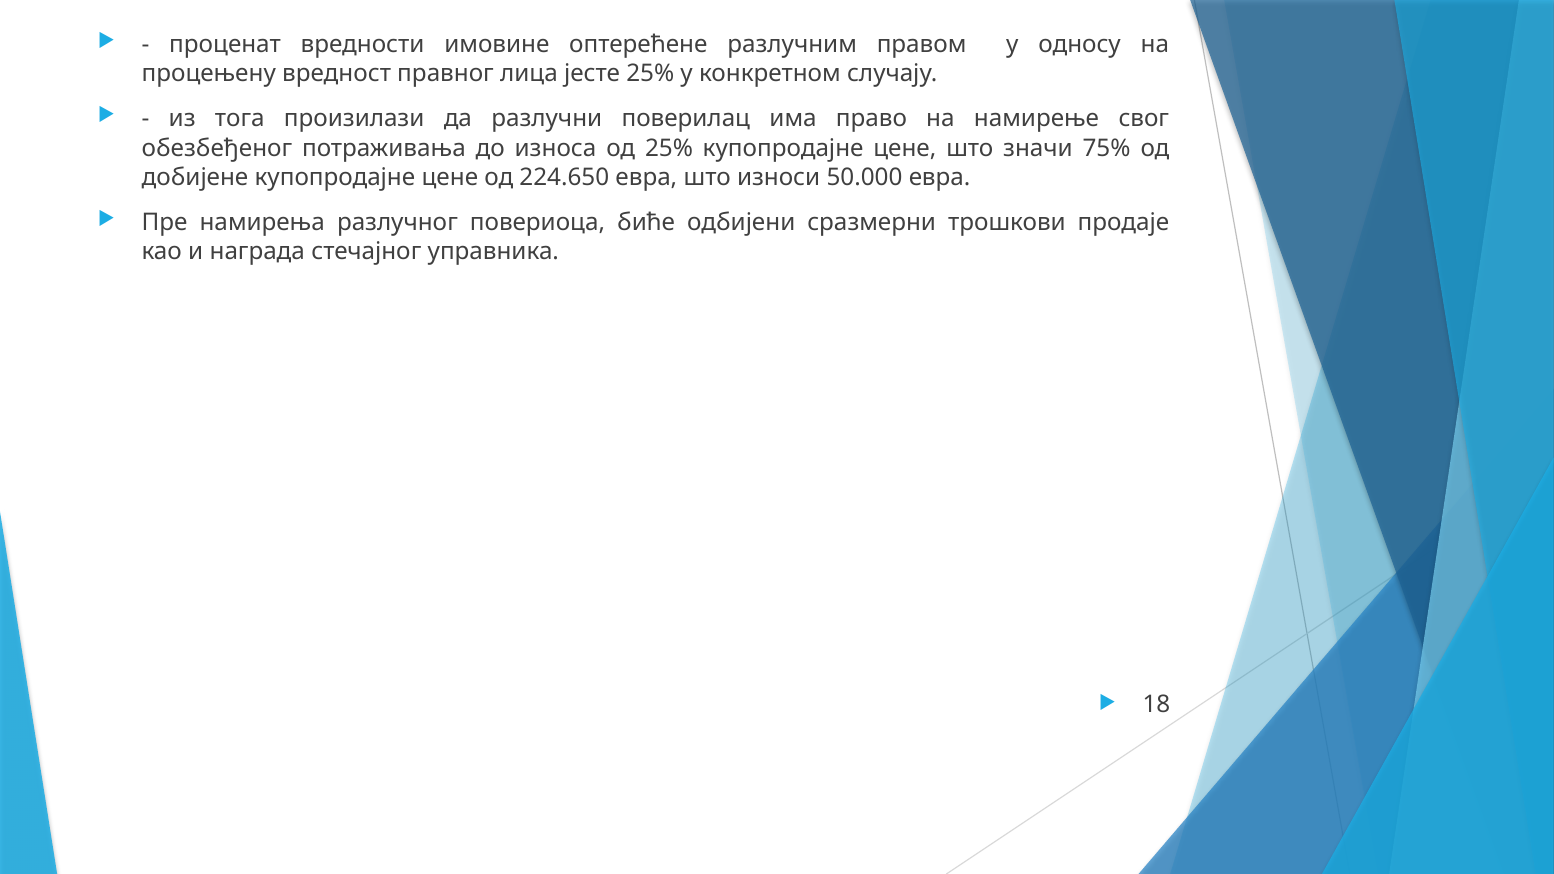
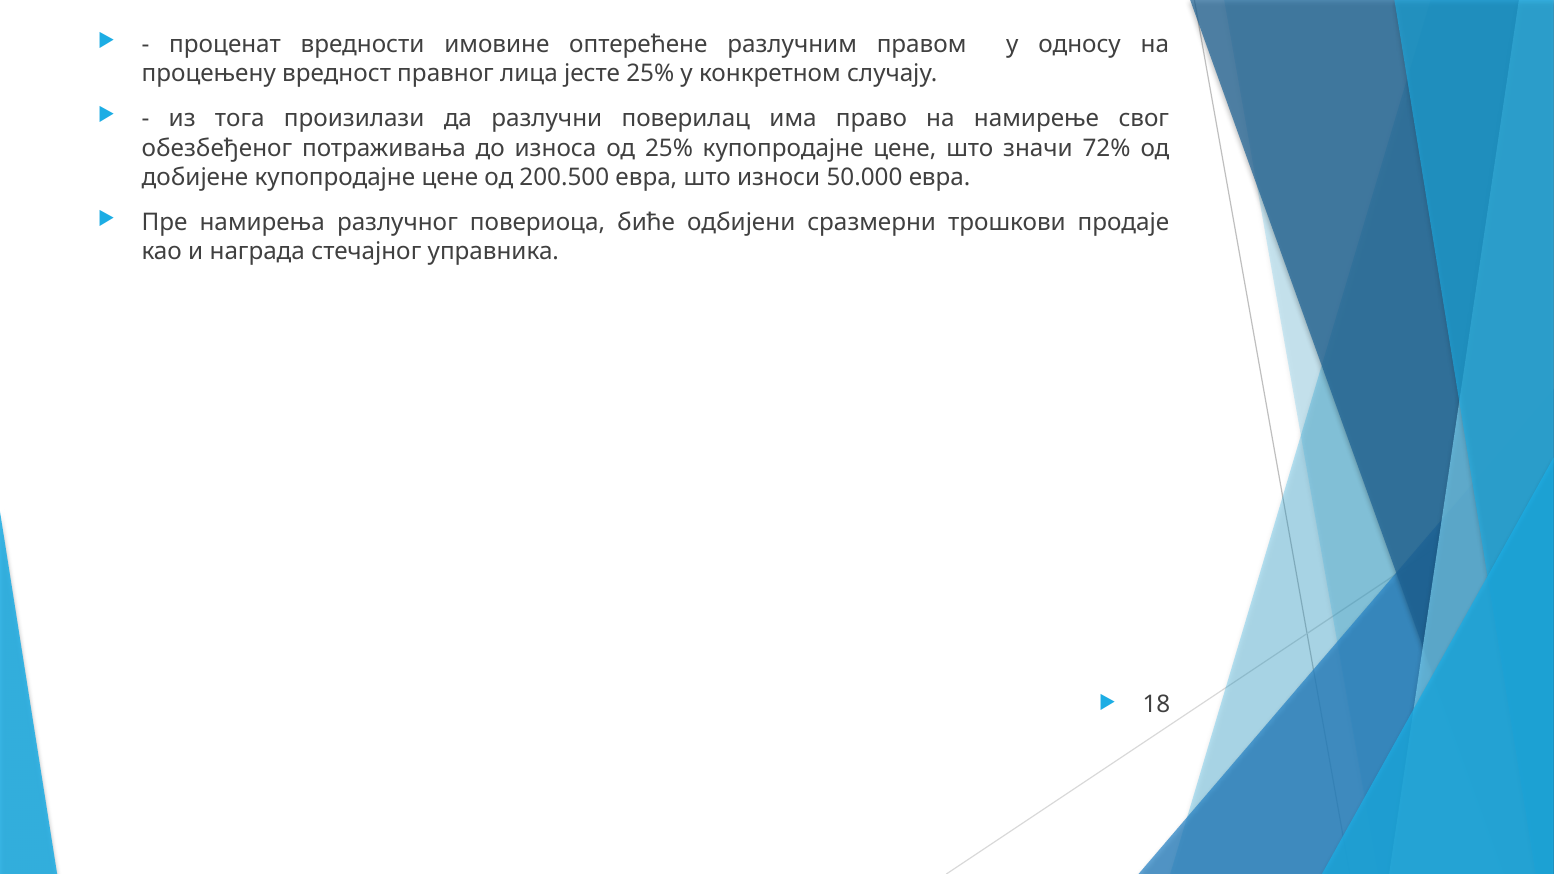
75%: 75% -> 72%
224.650: 224.650 -> 200.500
